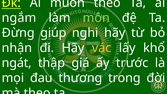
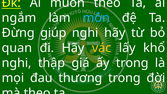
môn colour: light green -> light blue
nhận: nhận -> quan
ngát at (17, 63): ngát -> nghi
ấy trước: trước -> trong
